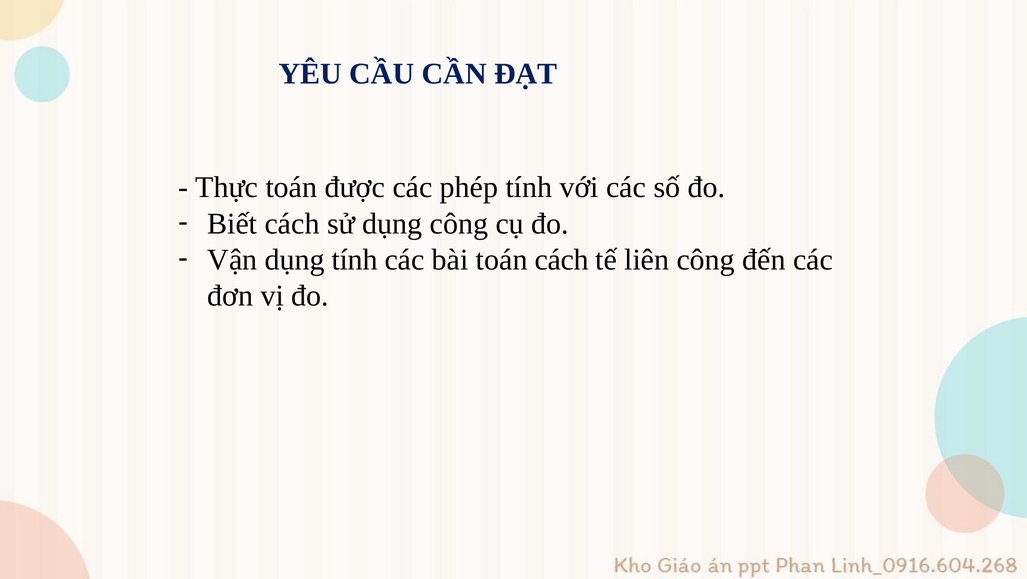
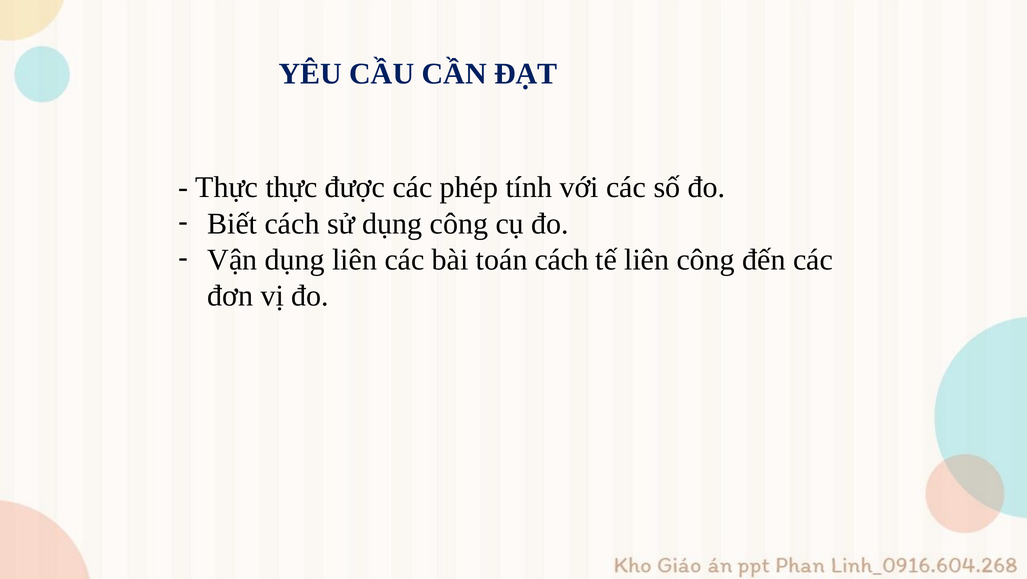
Thực toán: toán -> thực
dụng tính: tính -> liên
